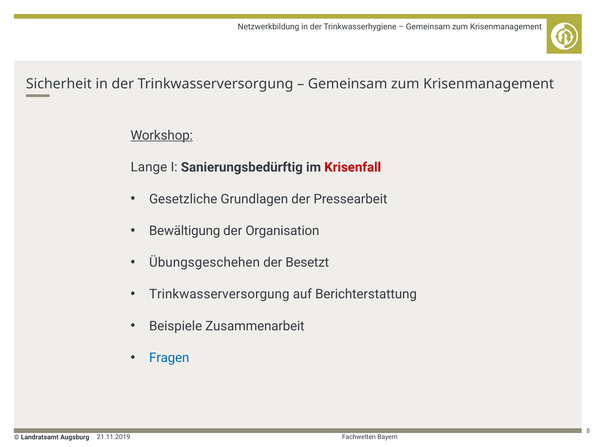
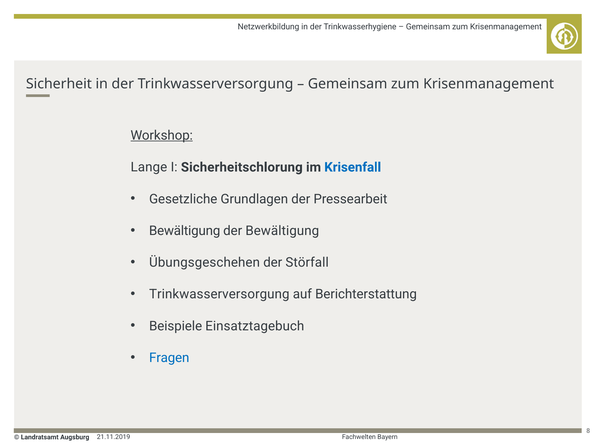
Sanierungsbedürftig: Sanierungsbedürftig -> Sicherheitschlorung
Krisenfall colour: red -> blue
der Organisation: Organisation -> Bewältigung
Besetzt: Besetzt -> Störfall
Zusammenarbeit: Zusammenarbeit -> Einsatztagebuch
